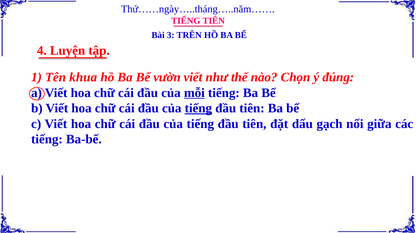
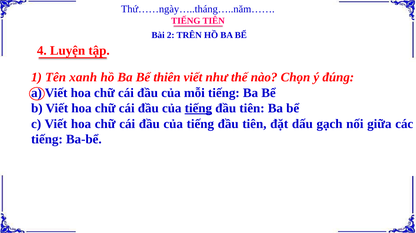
3: 3 -> 2
khua: khua -> xanh
vườn: vườn -> thiên
mỗi underline: present -> none
